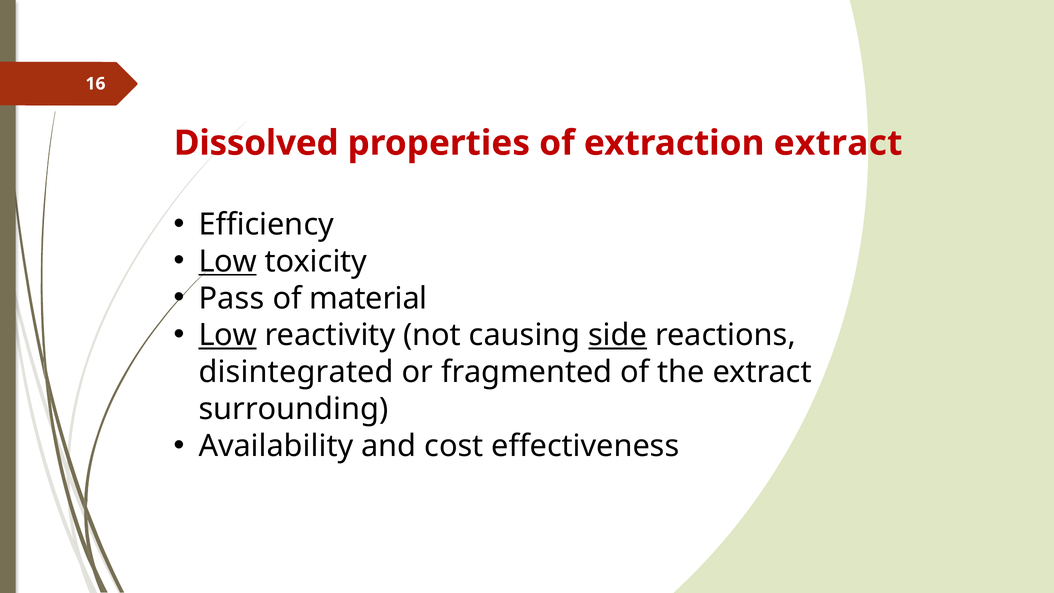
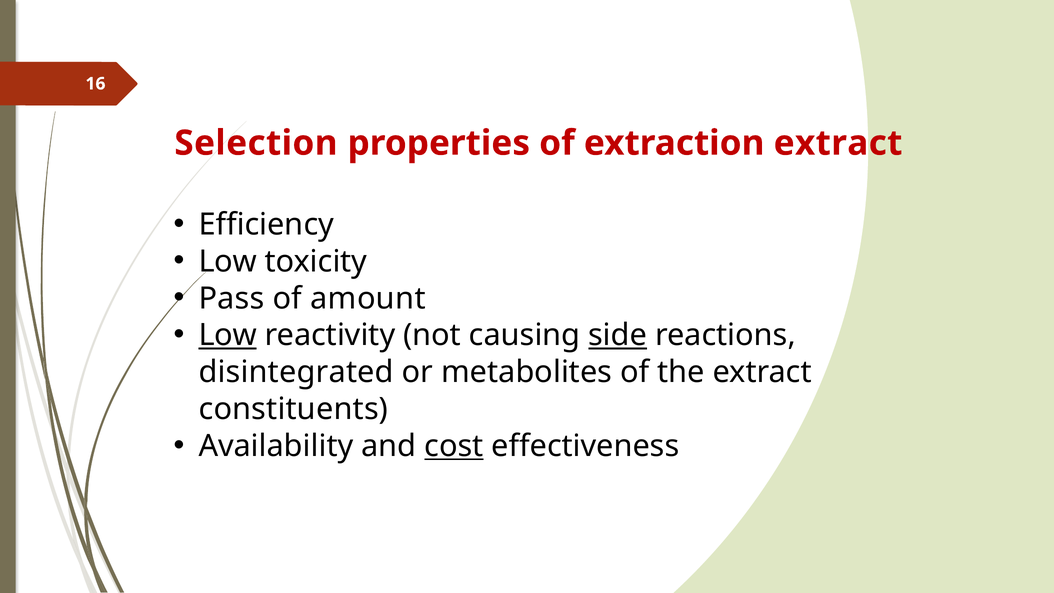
Dissolved: Dissolved -> Selection
Low at (228, 261) underline: present -> none
material: material -> amount
fragmented: fragmented -> metabolites
surrounding: surrounding -> constituents
cost underline: none -> present
